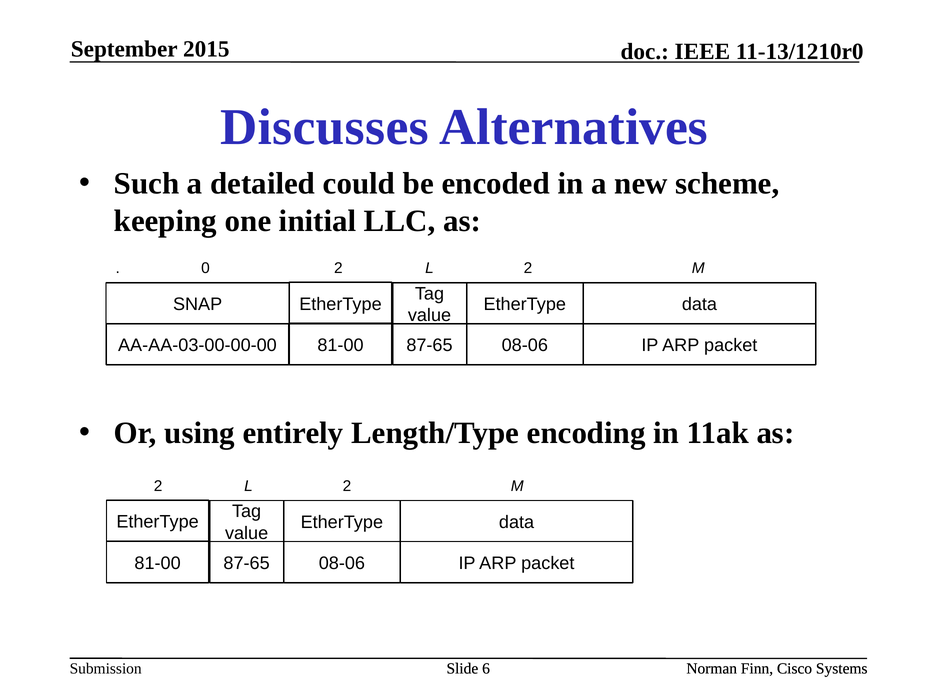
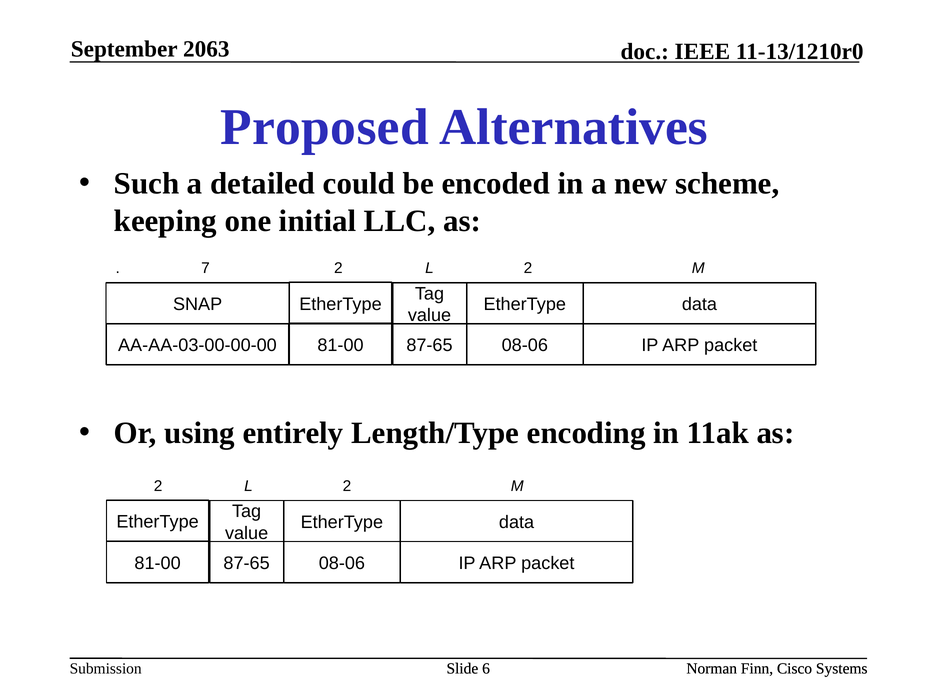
2015: 2015 -> 2063
Discusses: Discusses -> Proposed
0: 0 -> 7
